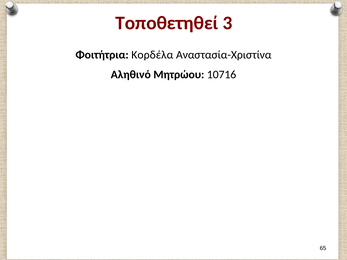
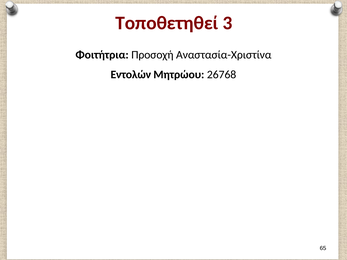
Κορδέλα: Κορδέλα -> Προσοχή
Αληθινό: Αληθινό -> Εντολών
10716: 10716 -> 26768
